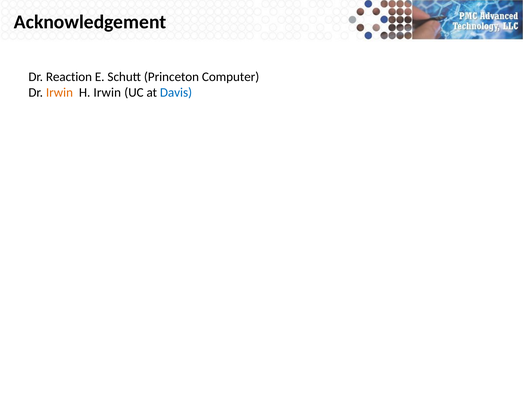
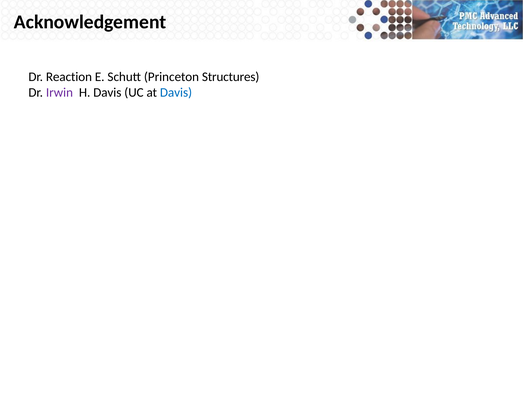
Computer: Computer -> Structures
Irwin at (59, 92) colour: orange -> purple
H Irwin: Irwin -> Davis
